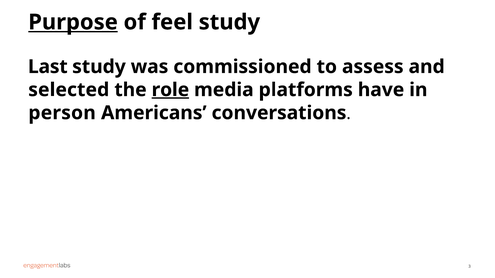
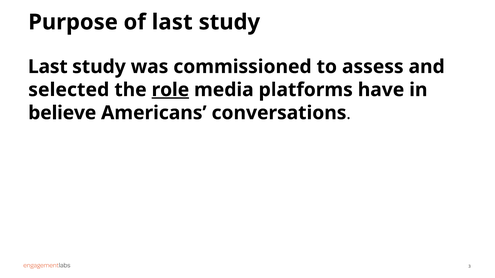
Purpose underline: present -> none
of feel: feel -> last
person: person -> believe
